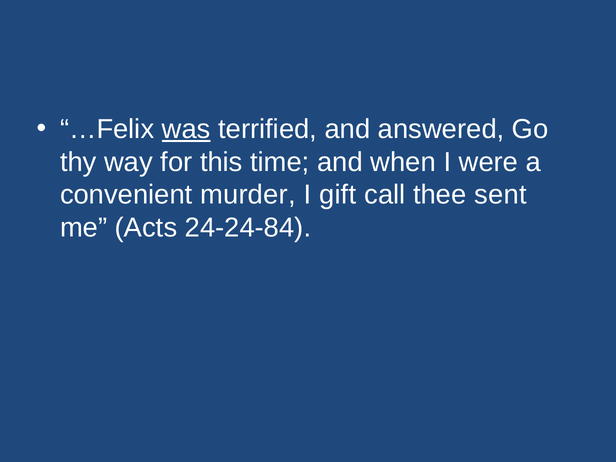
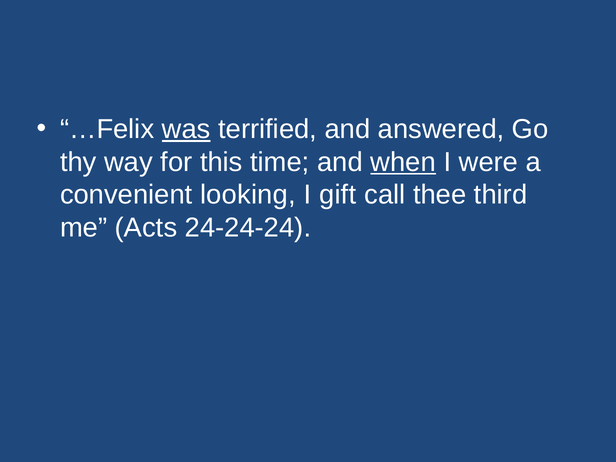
when underline: none -> present
murder: murder -> looking
sent: sent -> third
24-24-84: 24-24-84 -> 24-24-24
